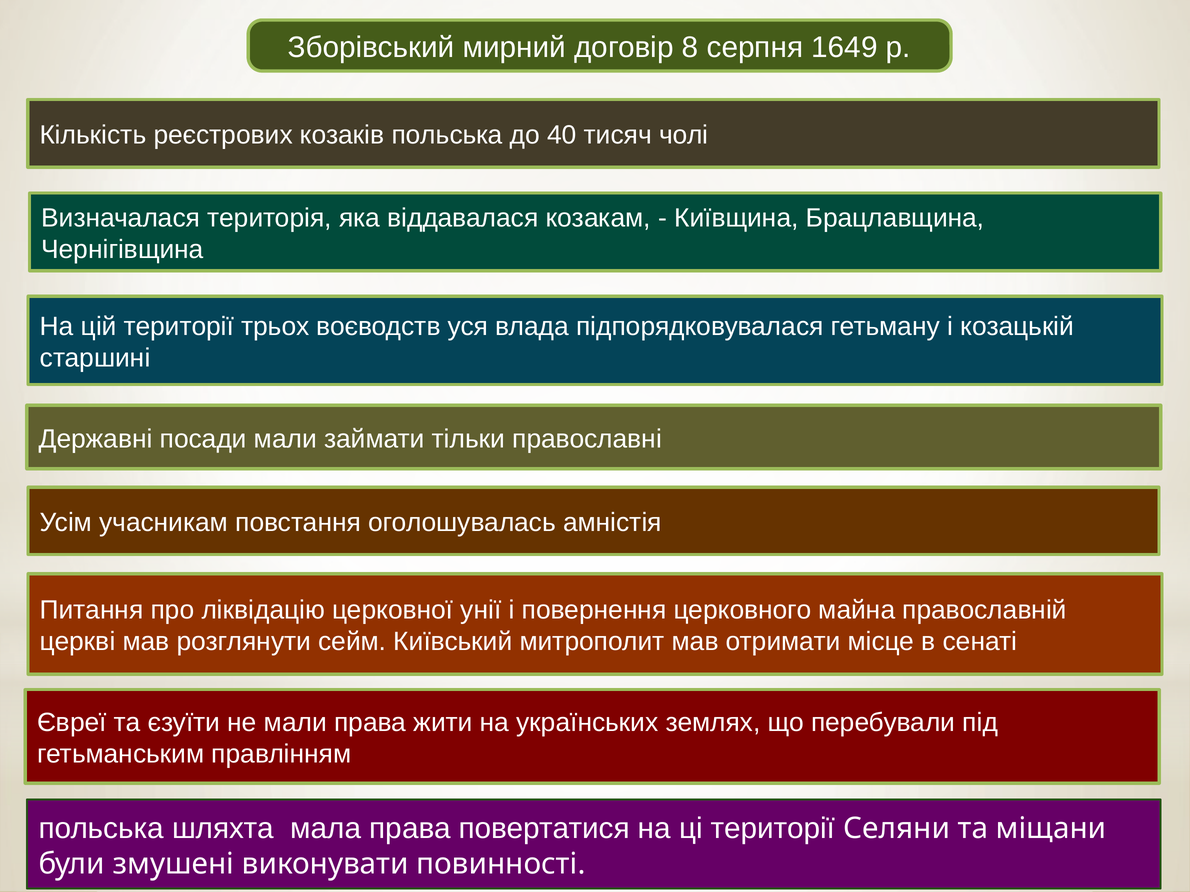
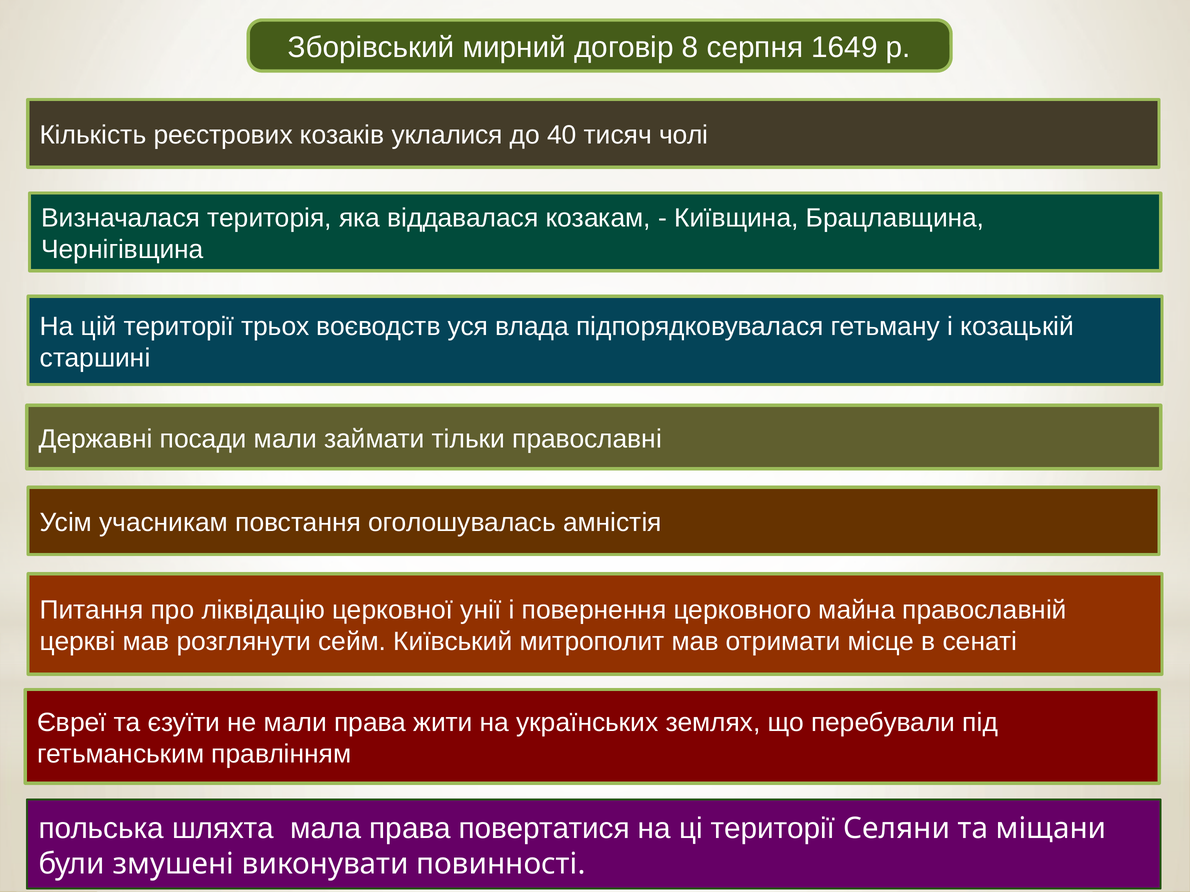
козаків польська: польська -> уклалися
